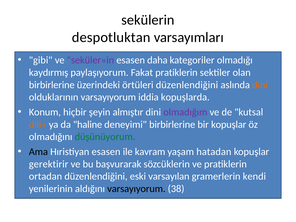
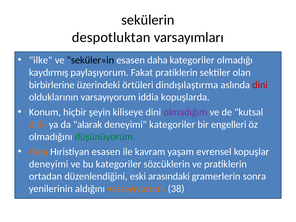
gibi: gibi -> ilke
seküler«in colour: purple -> black
örtüleri düzenlendiğini: düzenlendiğini -> dindışılaştırma
dini at (260, 85) colour: orange -> red
almıştır: almıştır -> kiliseye
haline: haline -> alarak
deneyimi birbirlerine: birbirlerine -> kategoriler
bir kopuşlar: kopuşlar -> engelleri
Ama colour: black -> orange
hatadan: hatadan -> evrensel
gerektirir at (49, 164): gerektirir -> deneyimi
bu başvurarak: başvurarak -> kategoriler
varsayılan: varsayılan -> arasındaki
kendi: kendi -> sonra
varsayıyorum at (136, 189) colour: black -> orange
